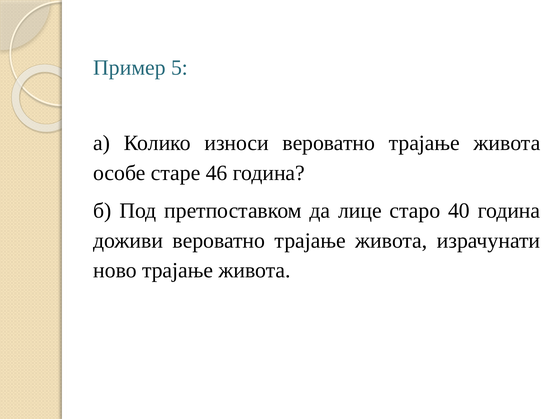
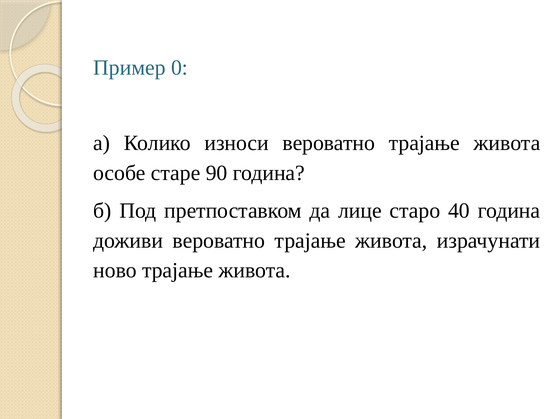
5: 5 -> 0
46: 46 -> 90
